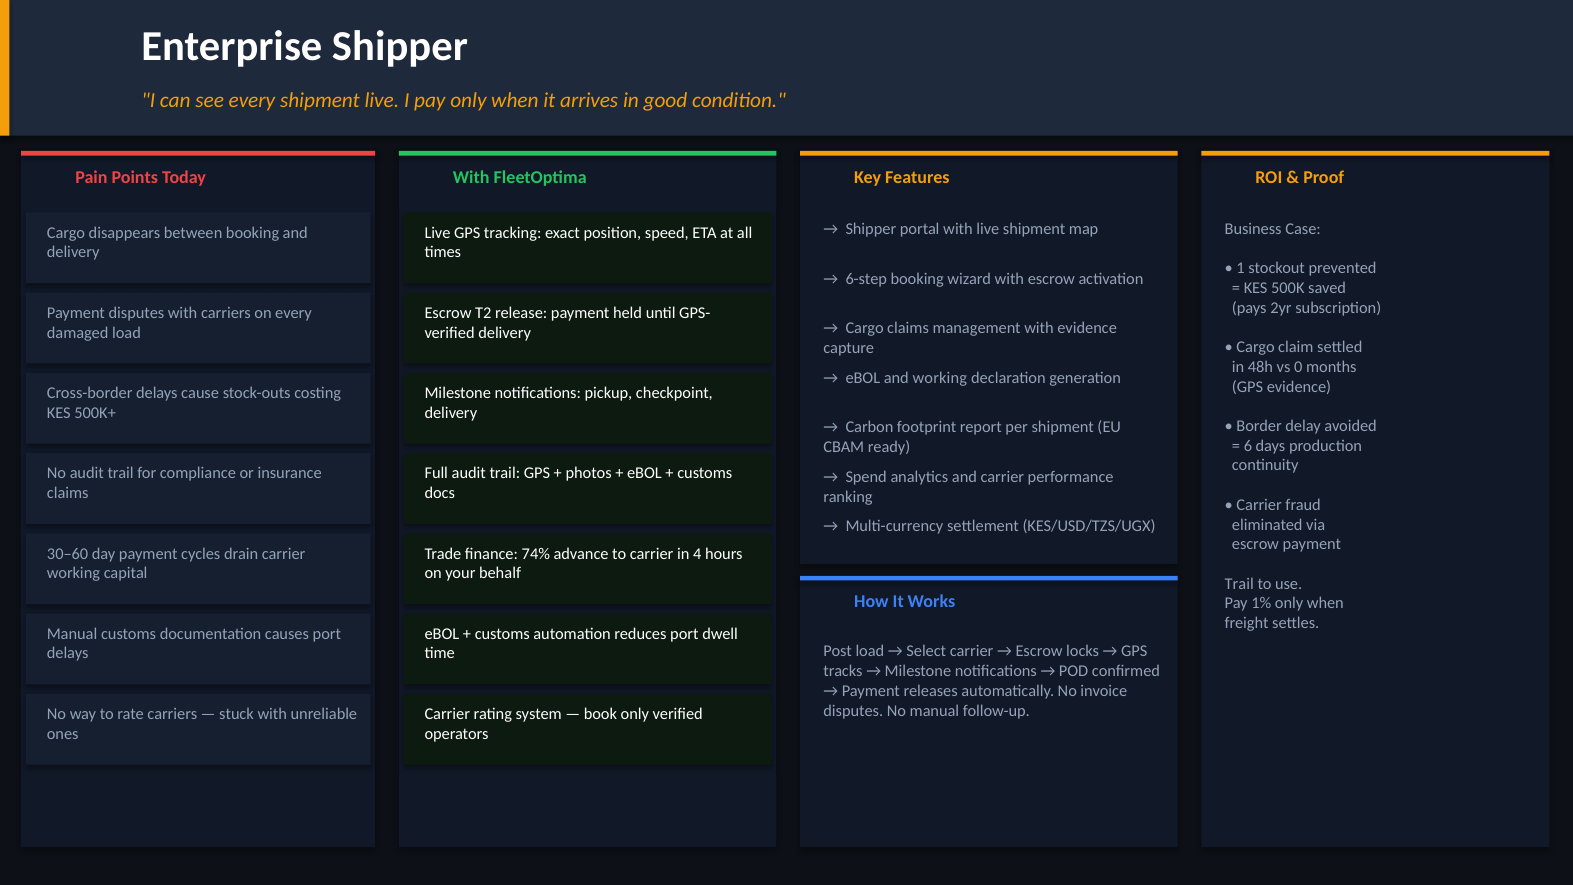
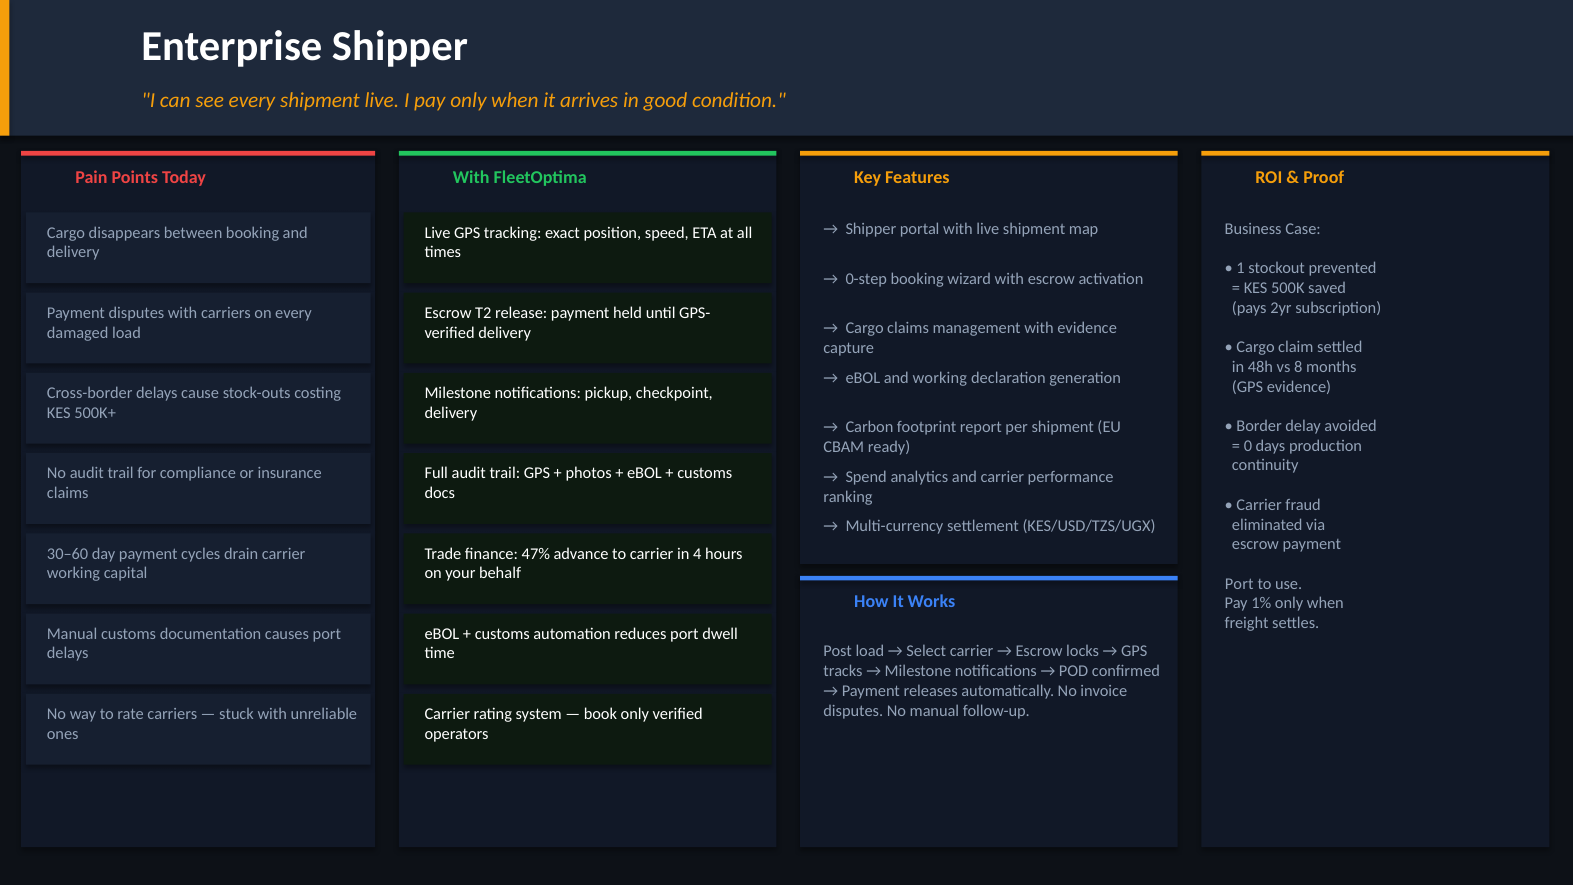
6-step: 6-step -> 0-step
0: 0 -> 8
6: 6 -> 0
74%: 74% -> 47%
Trail at (1239, 584): Trail -> Port
